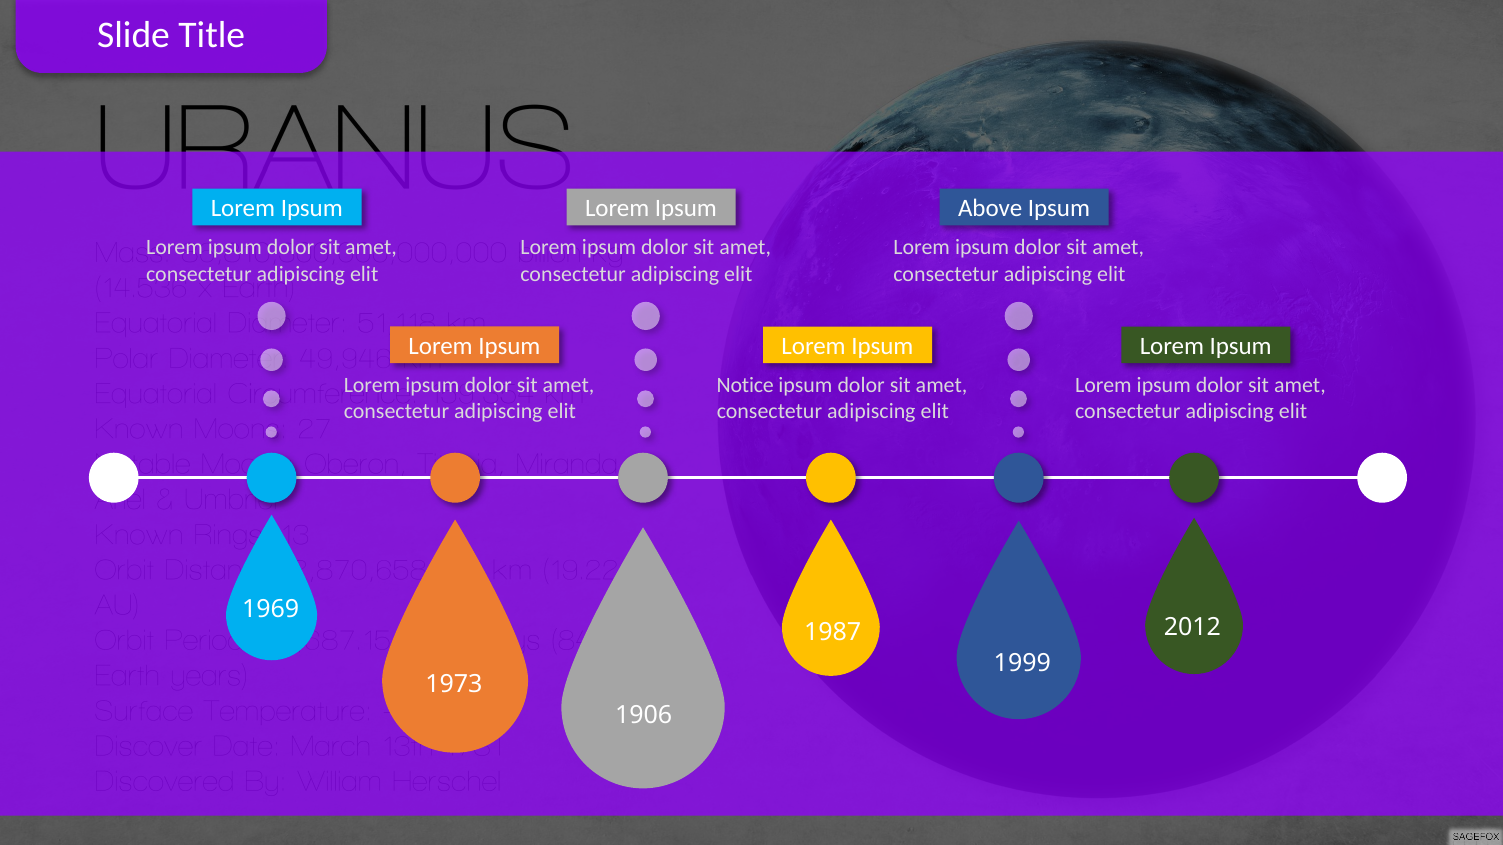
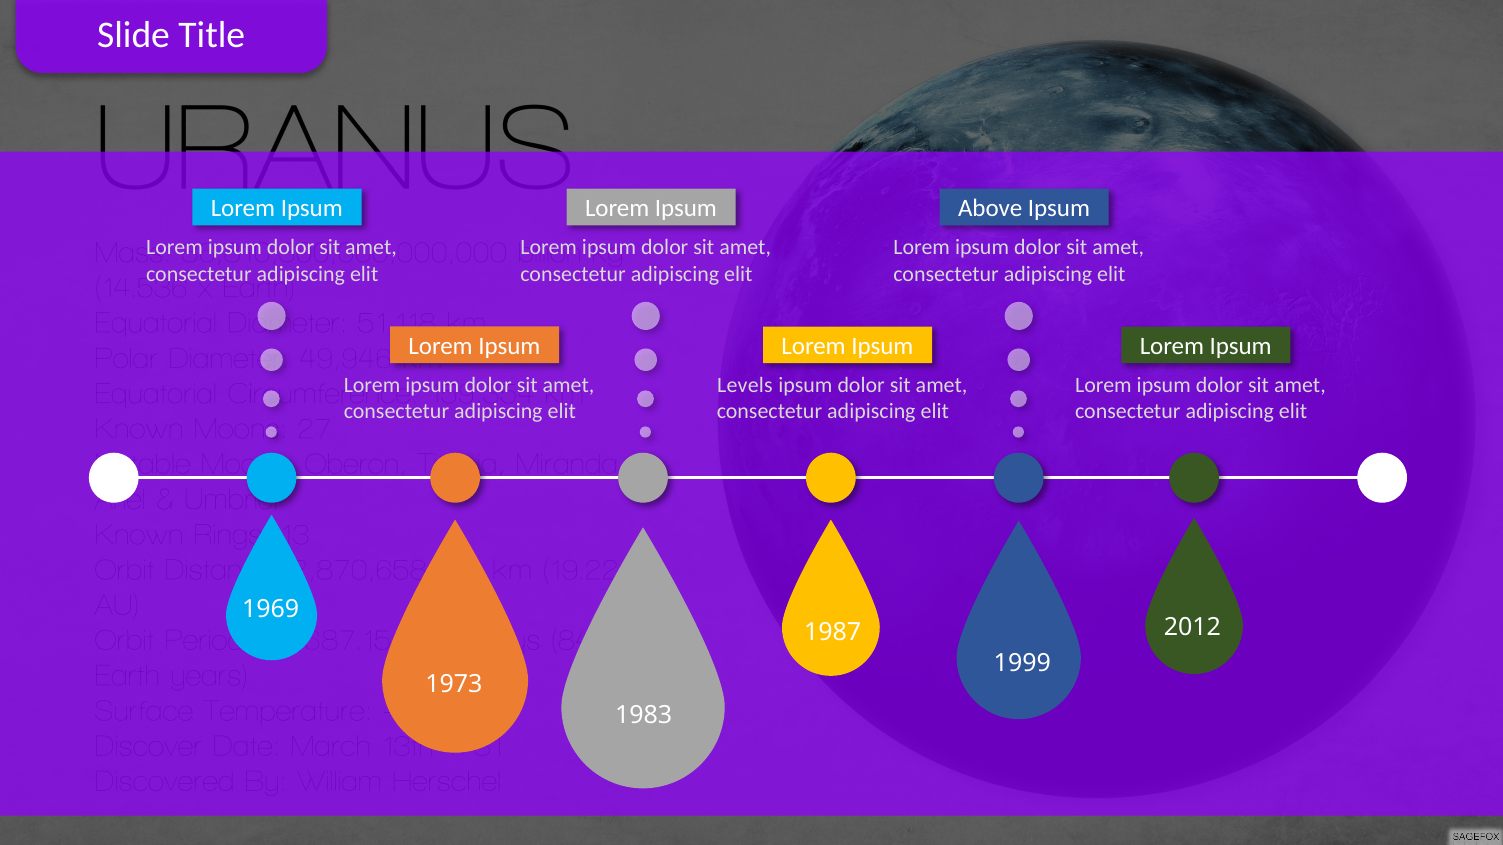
Notice: Notice -> Levels
1906: 1906 -> 1983
